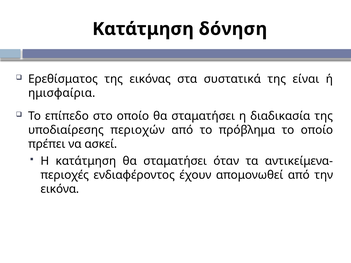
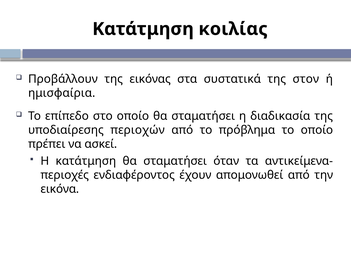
δόνηση: δόνηση -> κοιλίας
Ερεθίσματος: Ερεθίσματος -> Προβάλλουν
είναι: είναι -> στον
